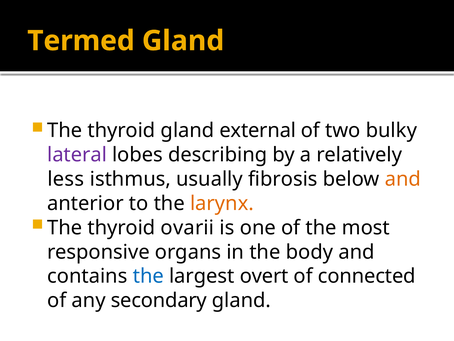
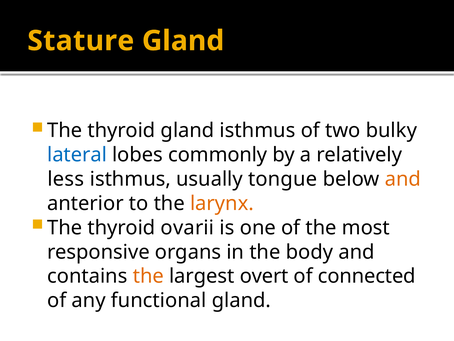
Termed: Termed -> Stature
gland external: external -> isthmus
lateral colour: purple -> blue
describing: describing -> commonly
fibrosis: fibrosis -> tongue
the at (148, 276) colour: blue -> orange
secondary: secondary -> functional
